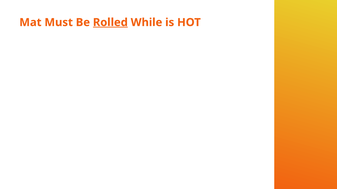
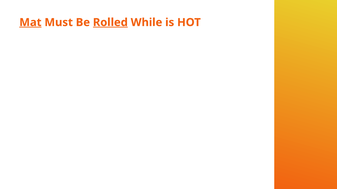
Mat underline: none -> present
